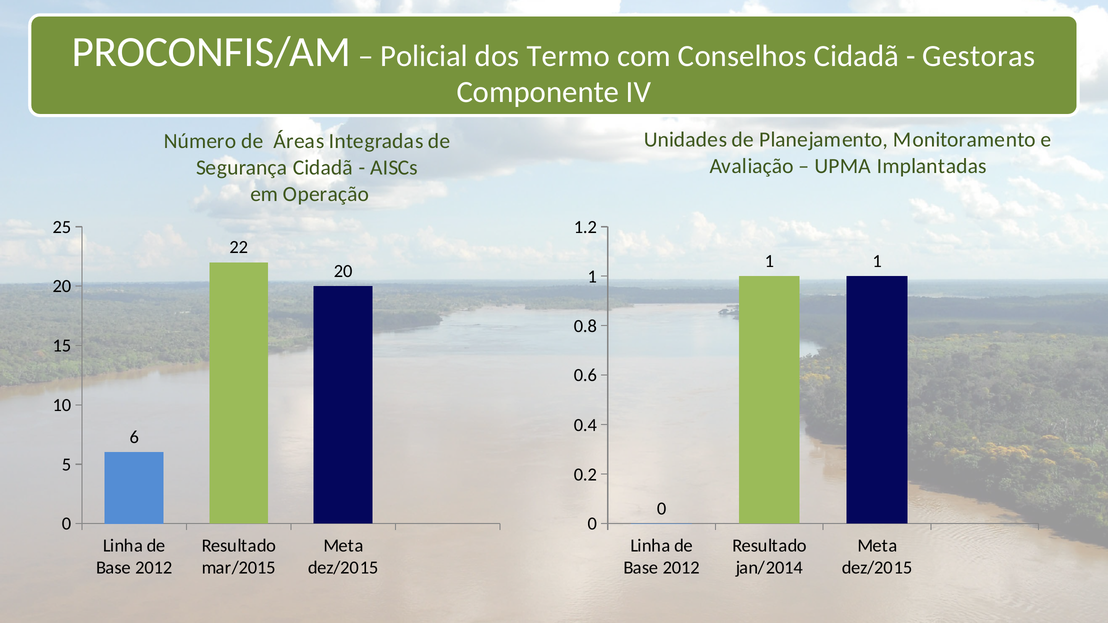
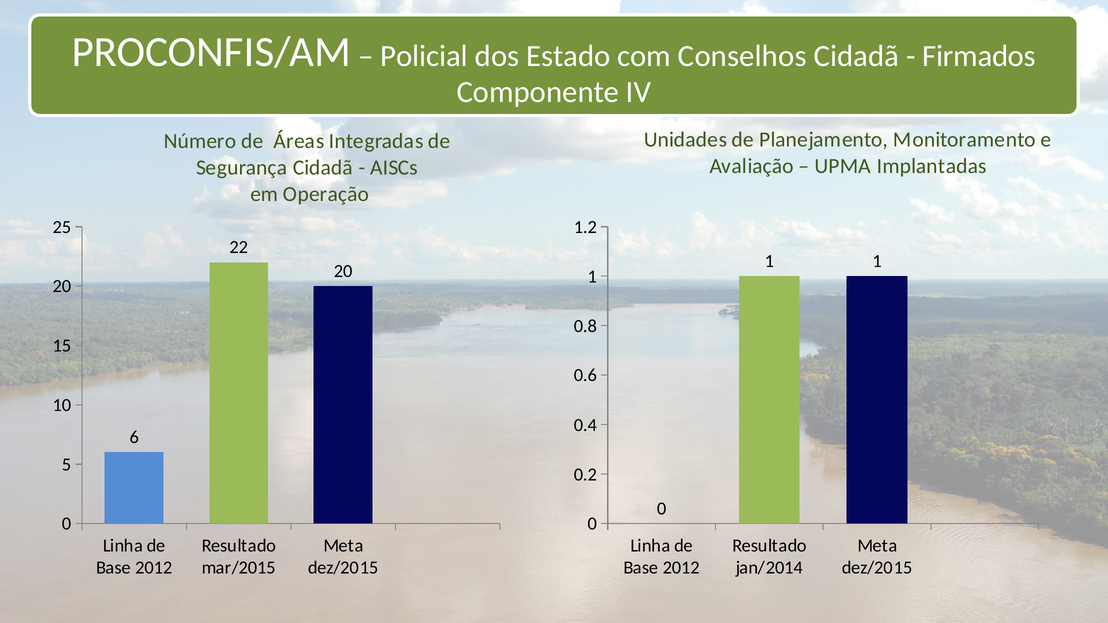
Termo: Termo -> Estado
Gestoras: Gestoras -> Firmados
